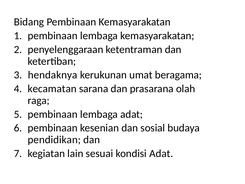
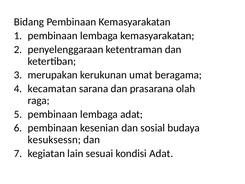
hendaknya: hendaknya -> merupakan
pendidikan: pendidikan -> kesuksessn
